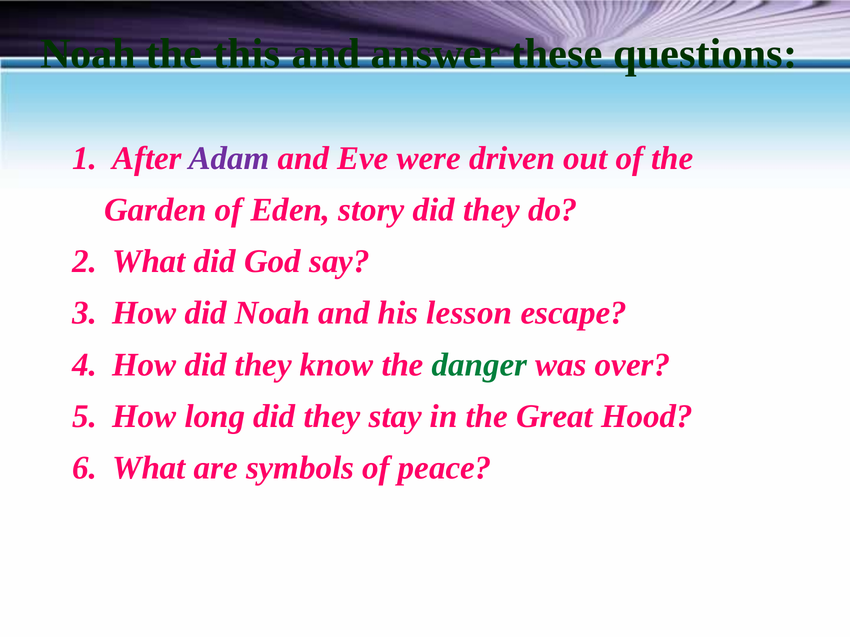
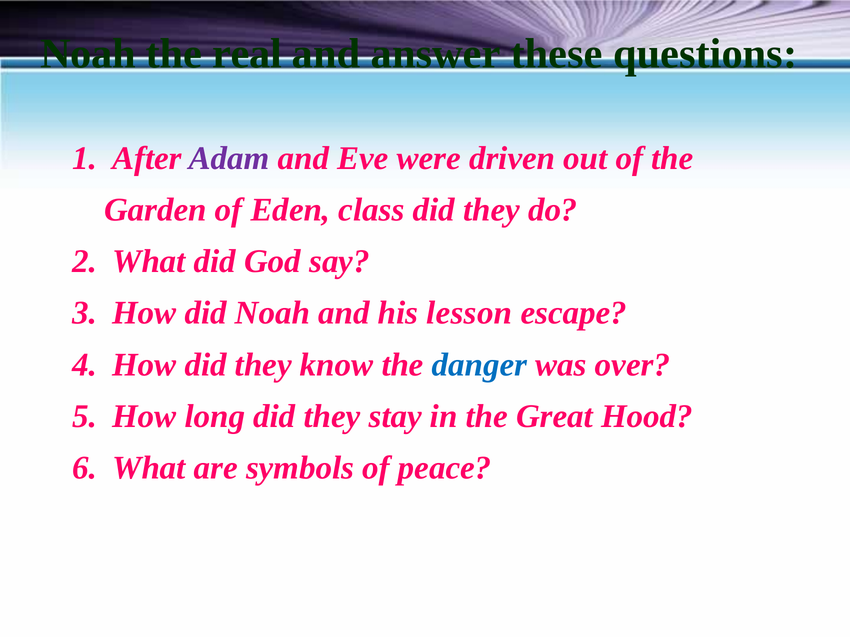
this: this -> real
story: story -> class
danger colour: green -> blue
